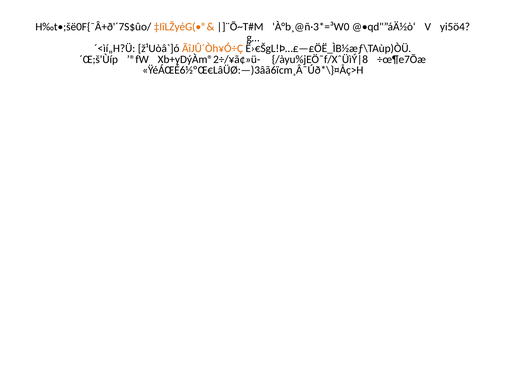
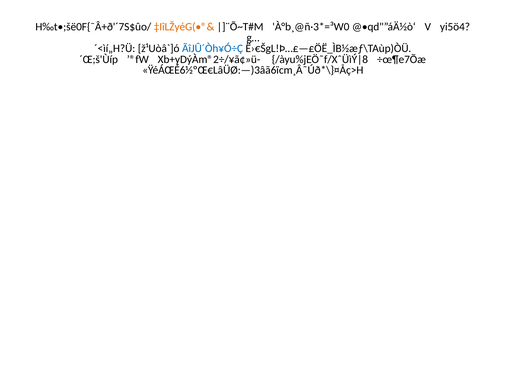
ÃîJÛ´Òh¥Ó÷Ç colour: orange -> blue
